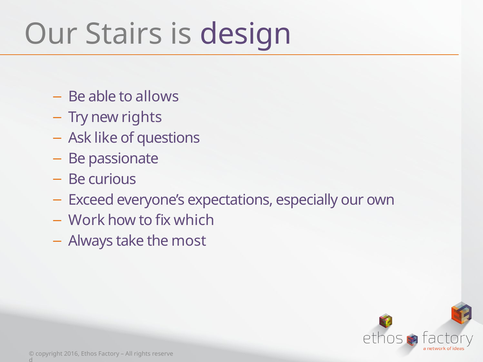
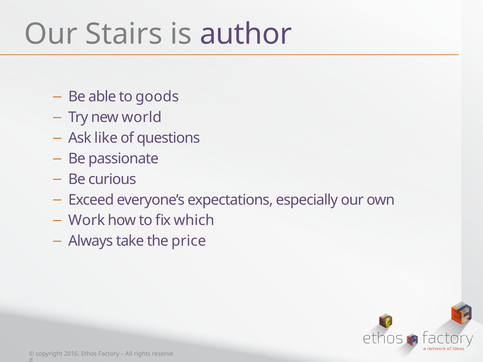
design: design -> author
allows: allows -> goods
new rights: rights -> world
most: most -> price
